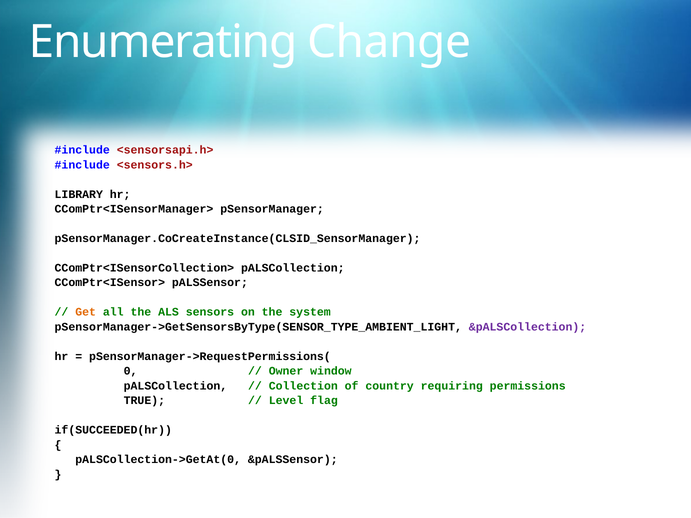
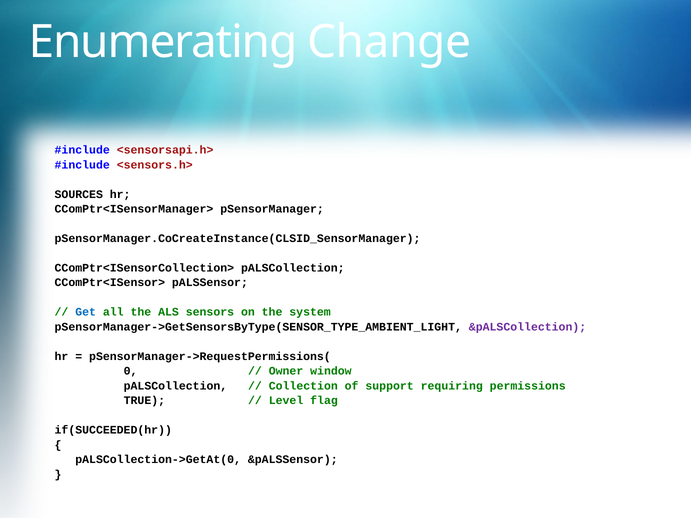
LIBRARY: LIBRARY -> SOURCES
Get colour: orange -> blue
country: country -> support
